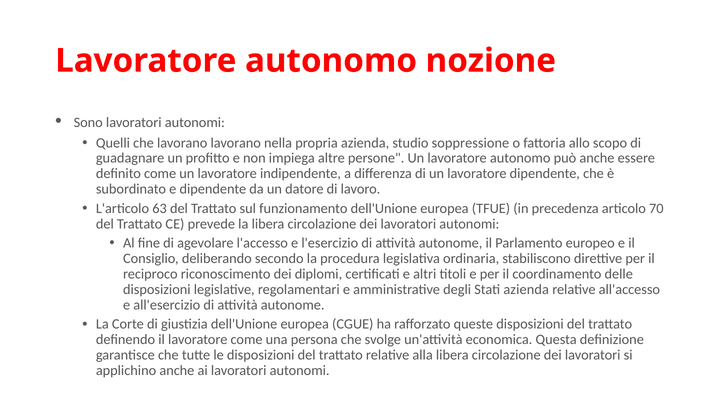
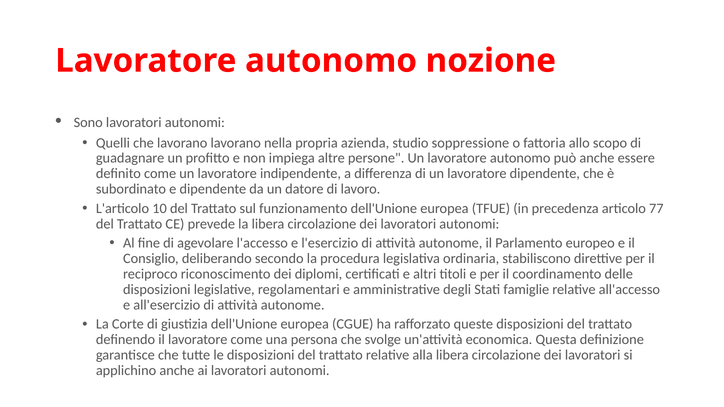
63: 63 -> 10
70: 70 -> 77
Stati azienda: azienda -> famiglie
